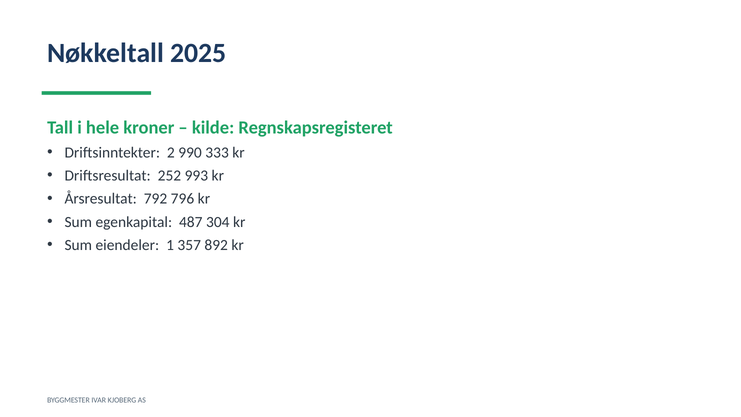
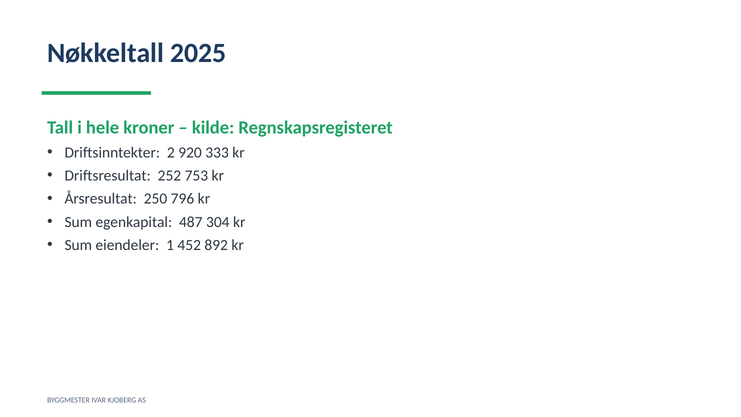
990: 990 -> 920
993: 993 -> 753
792: 792 -> 250
357: 357 -> 452
